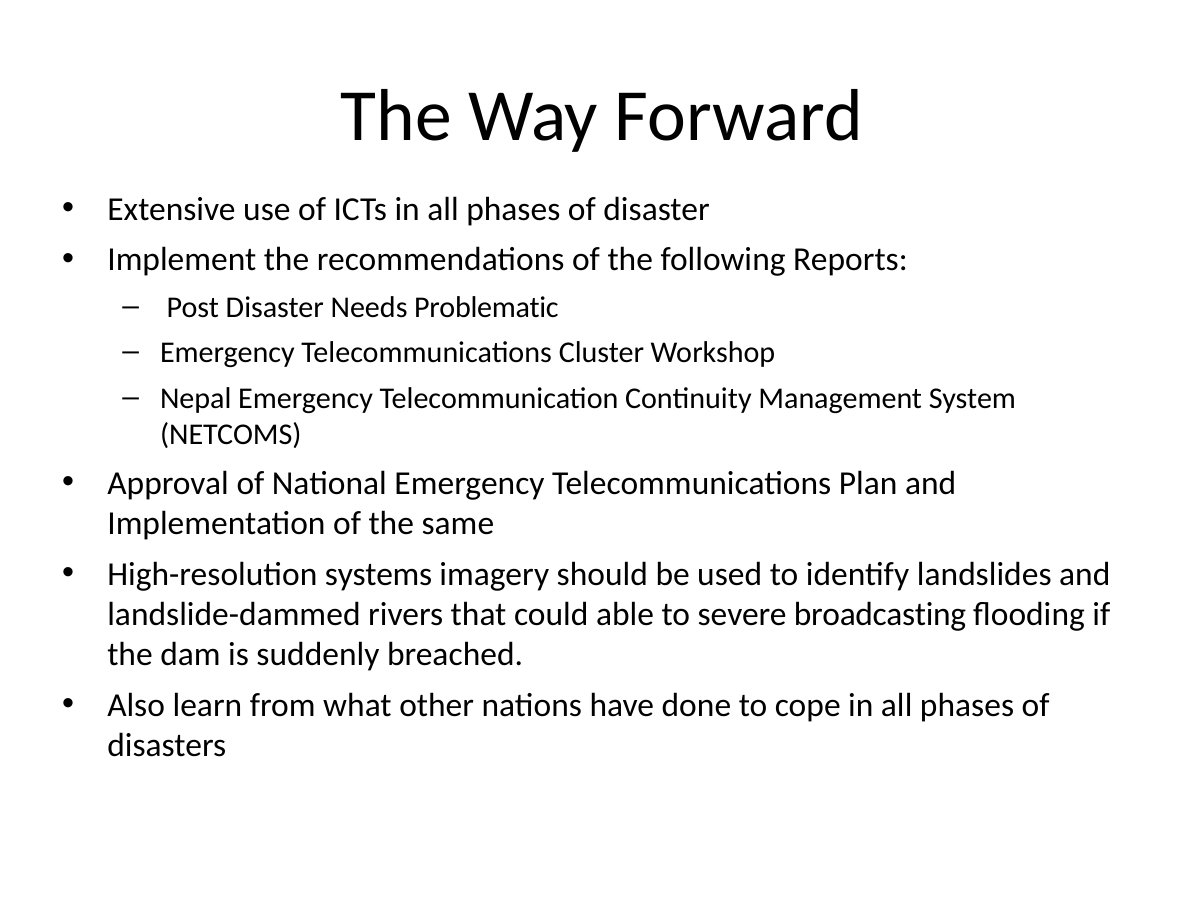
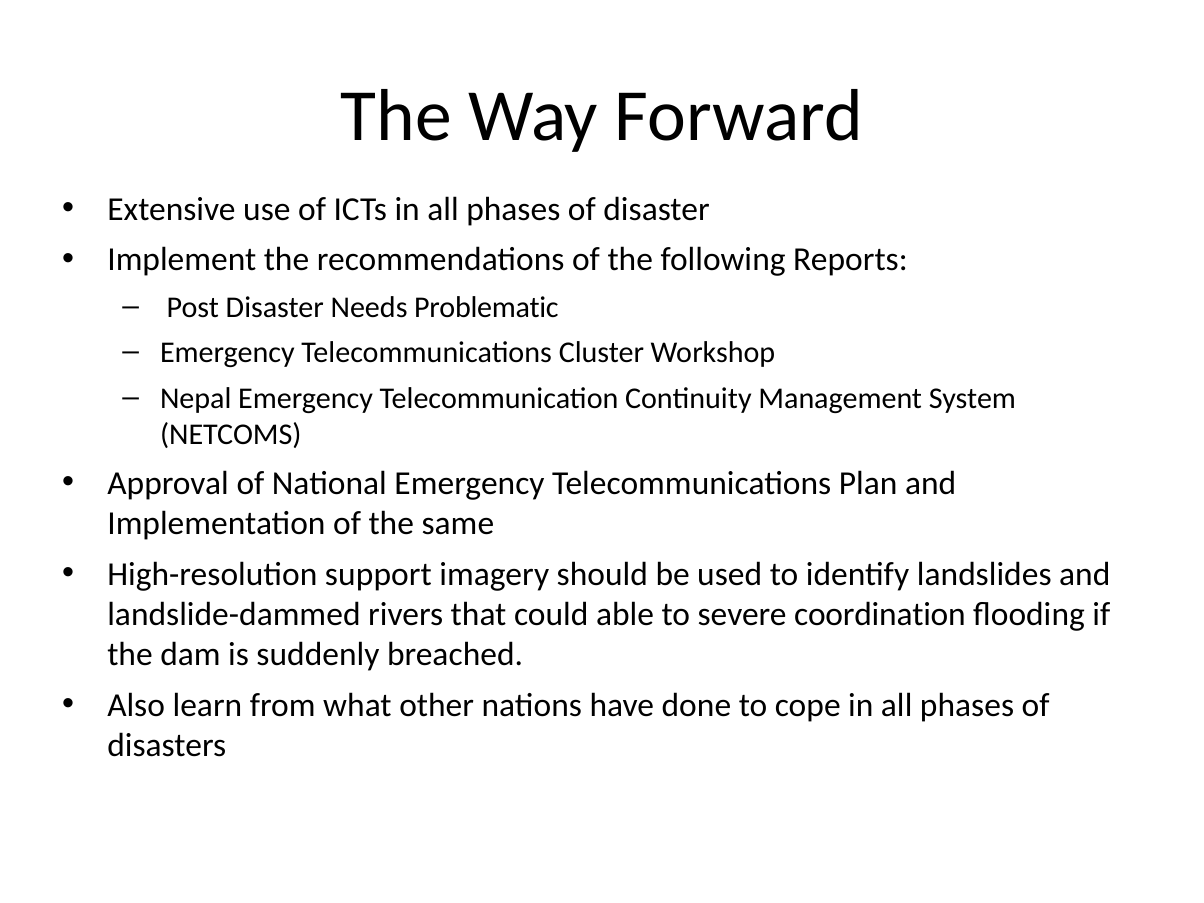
systems: systems -> support
broadcasting: broadcasting -> coordination
